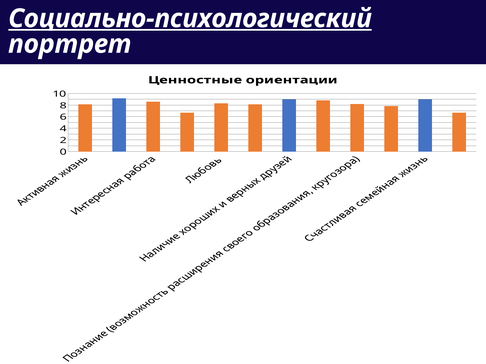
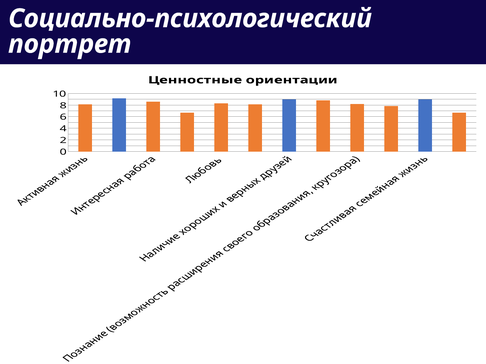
Социально-психологический underline: present -> none
